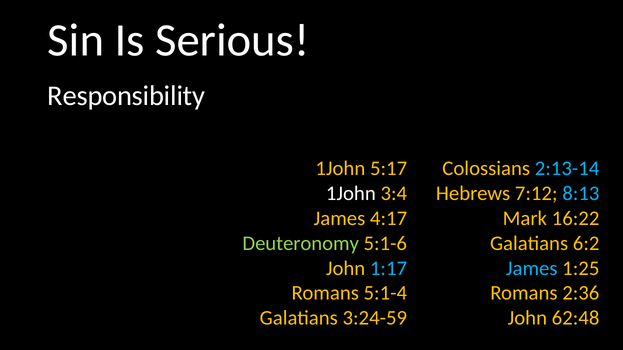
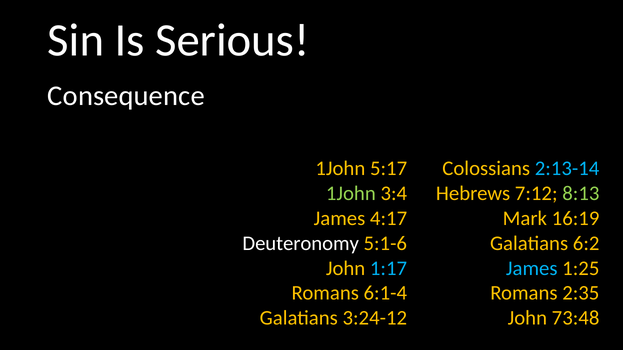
Responsibility: Responsibility -> Consequence
1John at (351, 194) colour: white -> light green
8:13 colour: light blue -> light green
16:22: 16:22 -> 16:19
Deuteronomy colour: light green -> white
5:1-4: 5:1-4 -> 6:1-4
2:36: 2:36 -> 2:35
3:24-59: 3:24-59 -> 3:24-12
62:48: 62:48 -> 73:48
